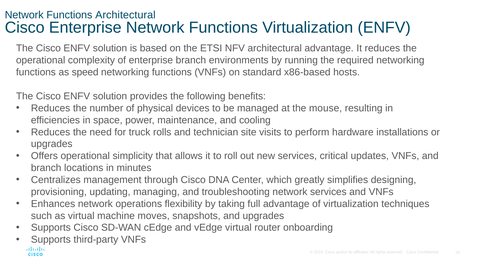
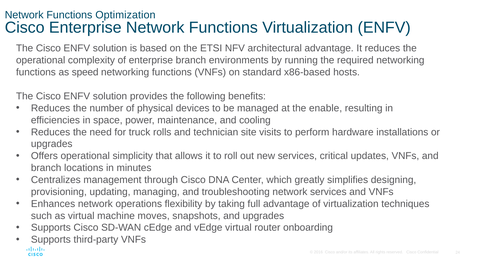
Functions Architectural: Architectural -> Optimization
mouse: mouse -> enable
